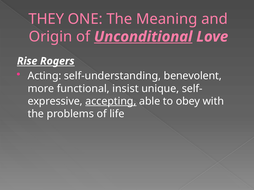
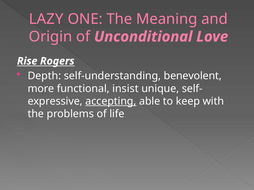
THEY: THEY -> LAZY
Unconditional underline: present -> none
Acting: Acting -> Depth
obey: obey -> keep
